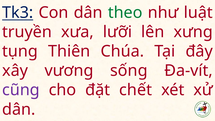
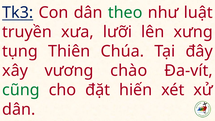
sống: sống -> chào
cũng colour: purple -> green
chết: chết -> hiến
